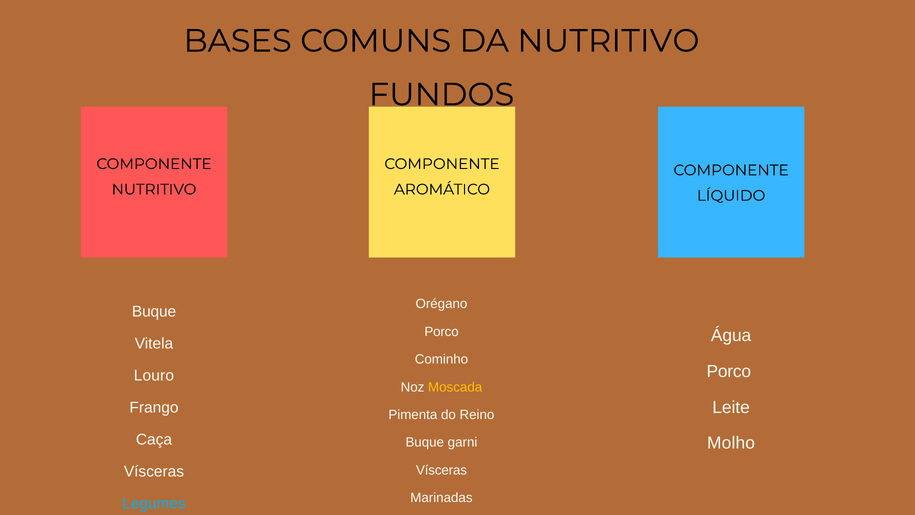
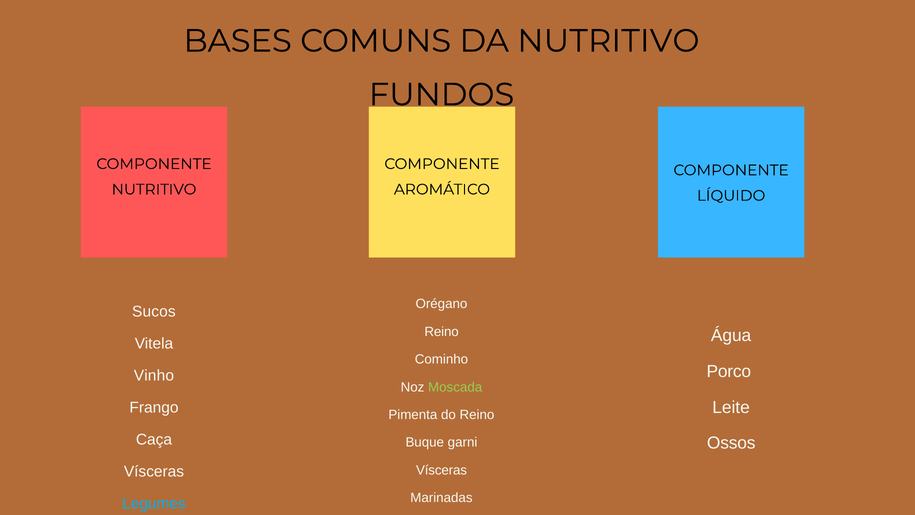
Buque at (154, 312): Buque -> Sucos
Porco at (442, 332): Porco -> Reino
Louro: Louro -> Vinho
Moscada colour: yellow -> light green
Molho: Molho -> Ossos
